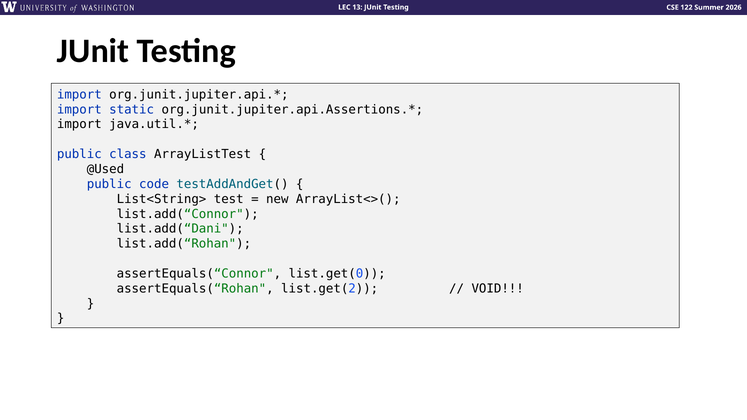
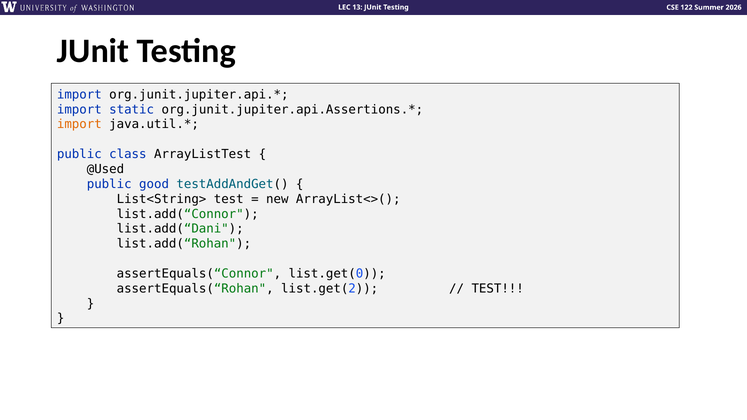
import at (79, 124) colour: black -> orange
code: code -> good
VOID at (498, 289): VOID -> TEST
